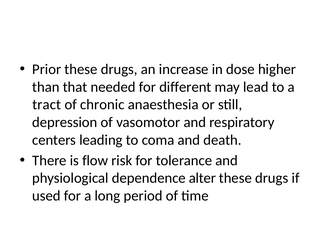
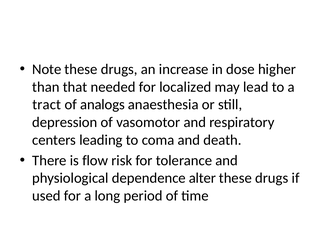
Prior: Prior -> Note
different: different -> localized
chronic: chronic -> analogs
